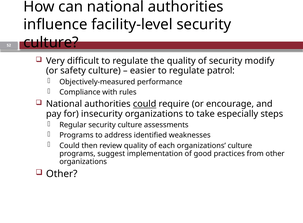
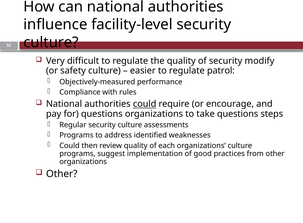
for insecurity: insecurity -> questions
take especially: especially -> questions
